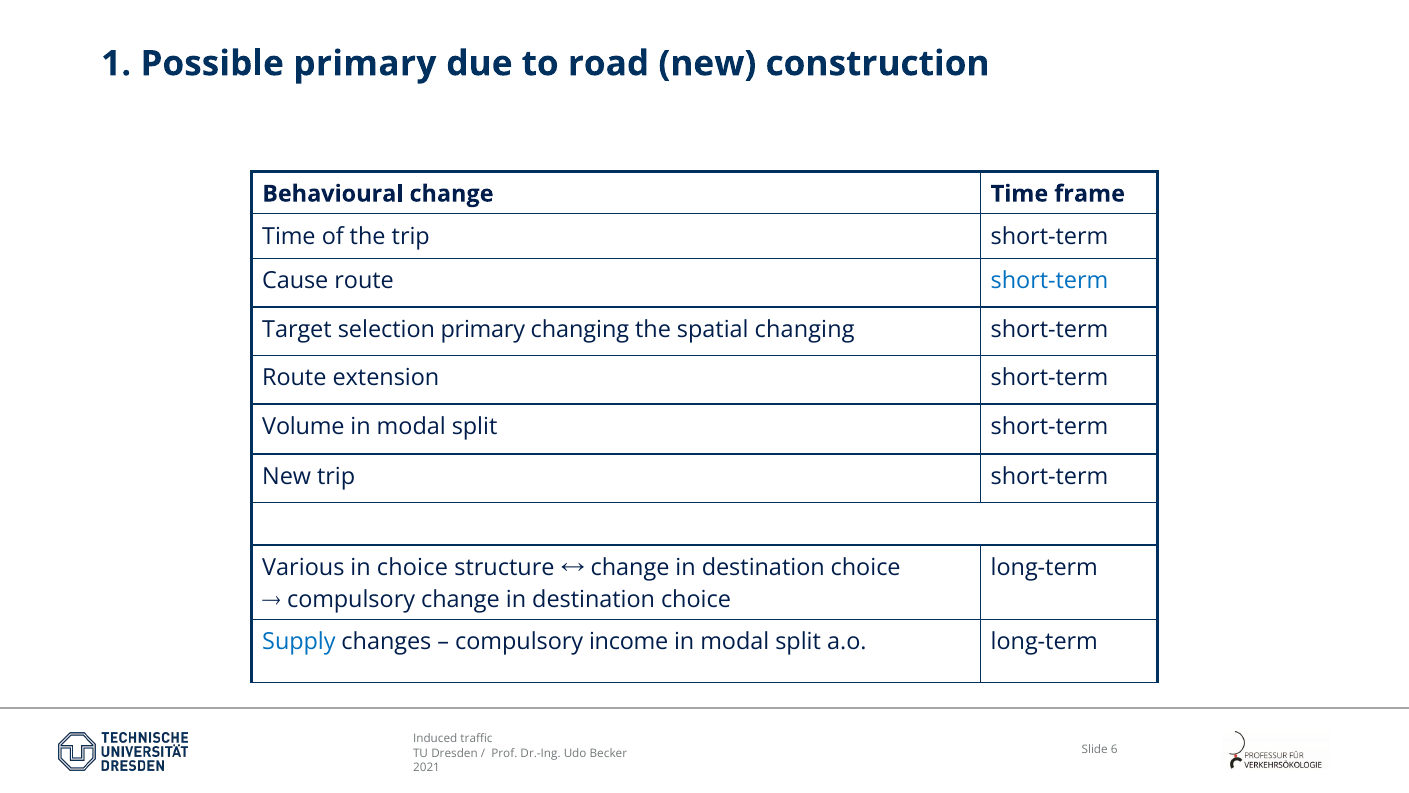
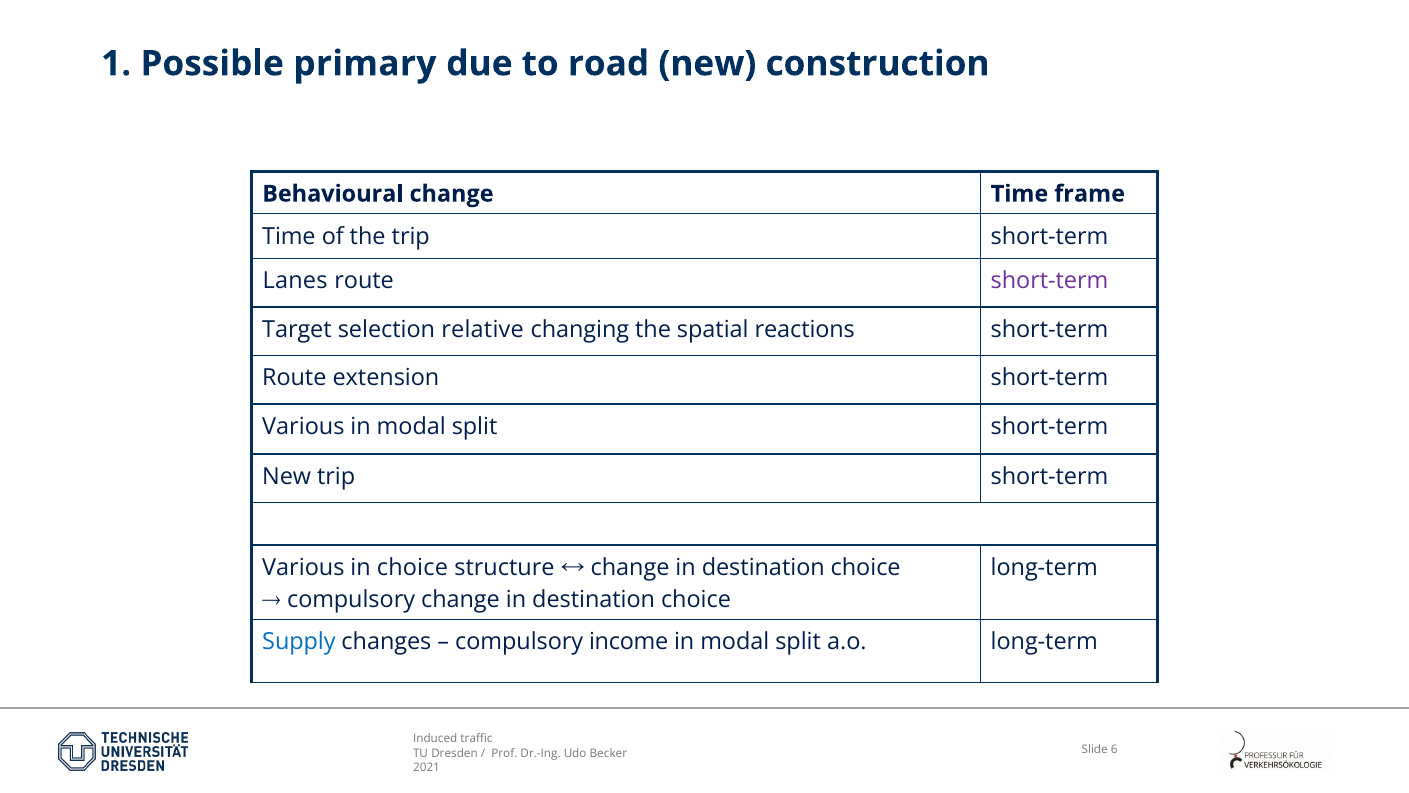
Cause: Cause -> Lanes
short-term at (1050, 281) colour: blue -> purple
selection primary: primary -> relative
spatial changing: changing -> reactions
Volume at (303, 426): Volume -> Various
